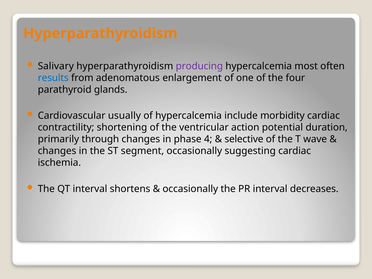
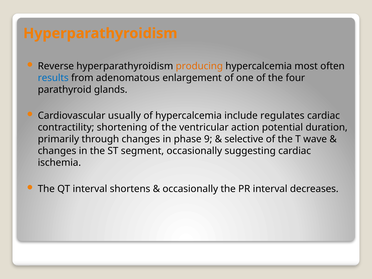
Salivary: Salivary -> Reverse
producing colour: purple -> orange
morbidity: morbidity -> regulates
4: 4 -> 9
